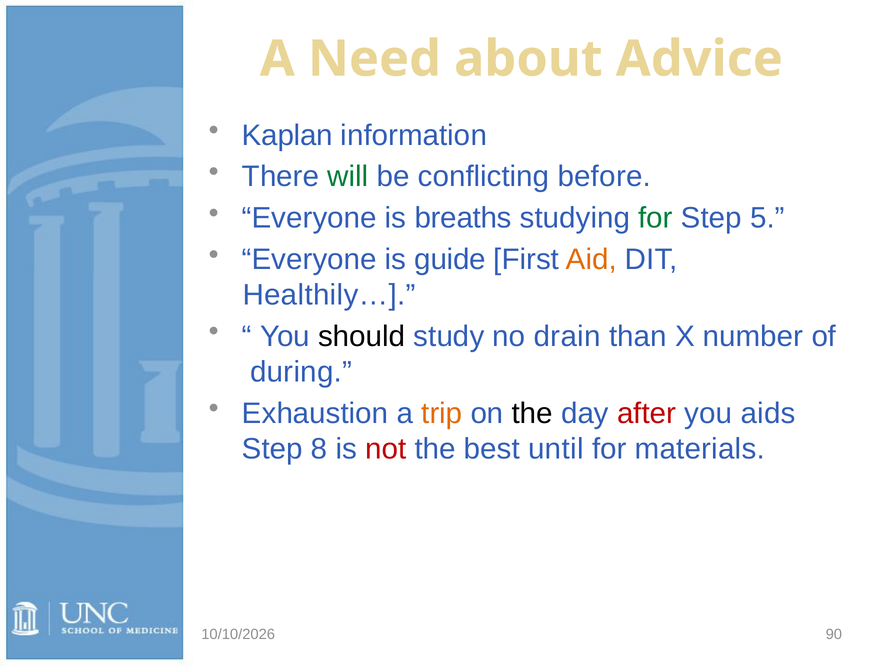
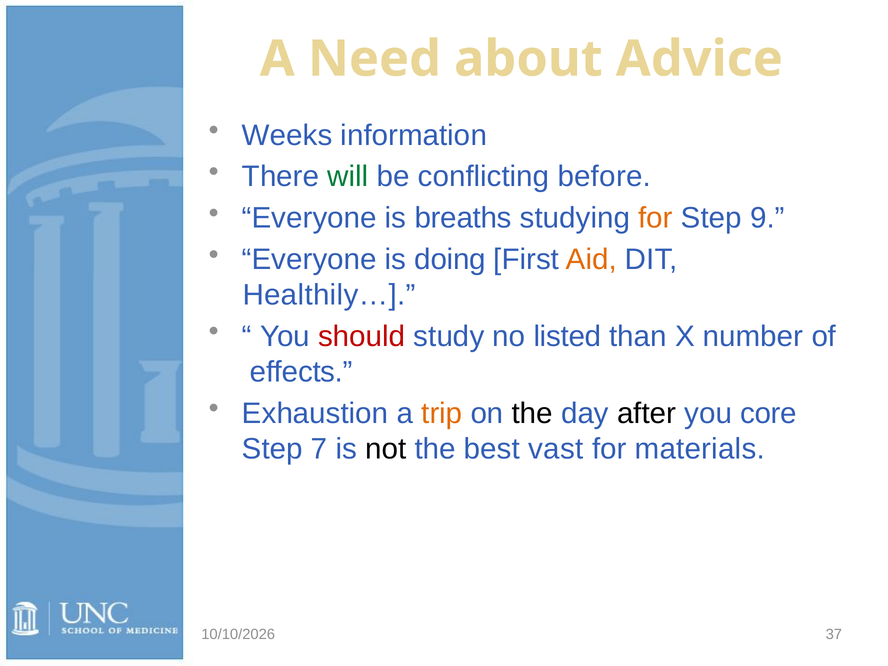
Kaplan: Kaplan -> Weeks
for at (655, 218) colour: green -> orange
5: 5 -> 9
guide: guide -> doing
should colour: black -> red
drain: drain -> listed
during: during -> effects
after colour: red -> black
aids: aids -> core
8: 8 -> 7
not colour: red -> black
until: until -> vast
90: 90 -> 37
